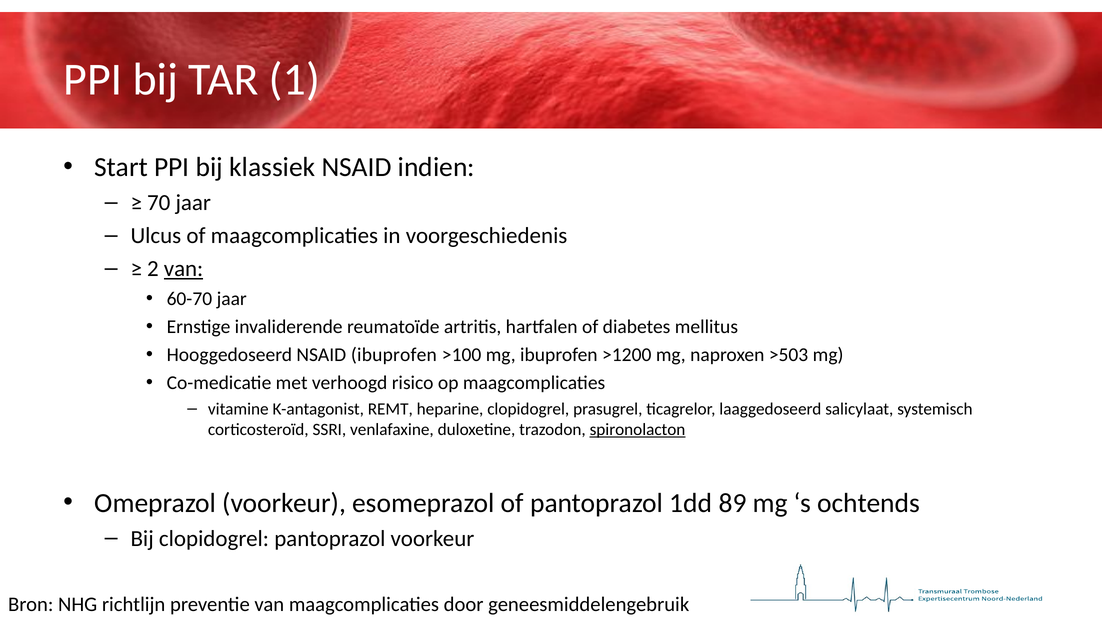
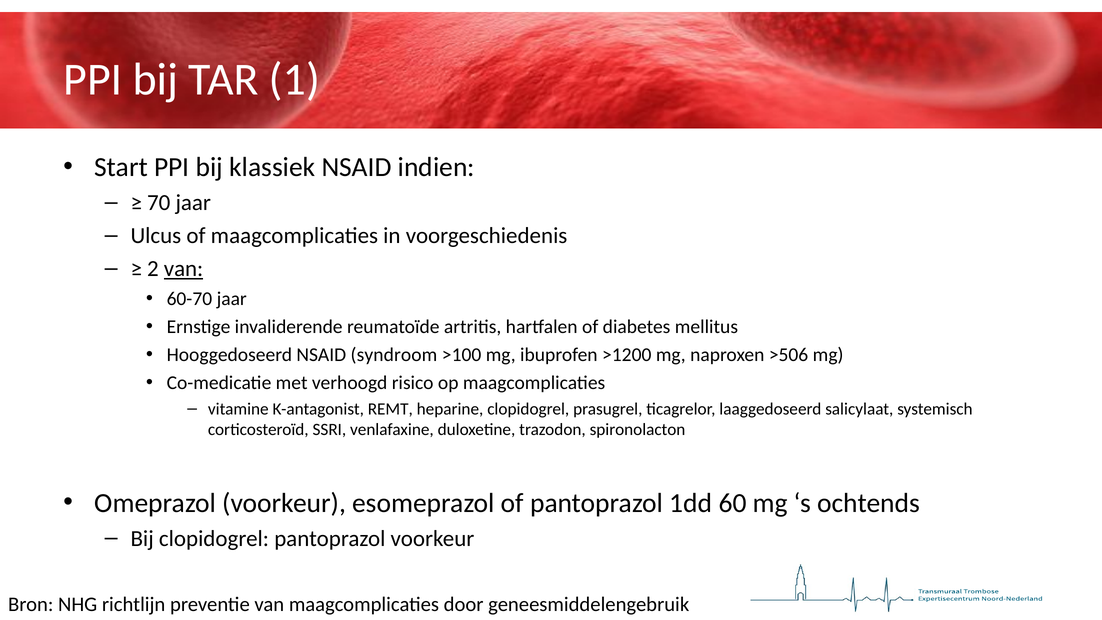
NSAID ibuprofen: ibuprofen -> syndroom
>503: >503 -> >506
spironolacton underline: present -> none
89: 89 -> 60
